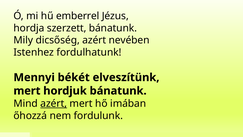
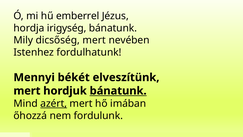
szerzett: szerzett -> irigység
dicsőség azért: azért -> mert
bánatunk at (118, 91) underline: none -> present
